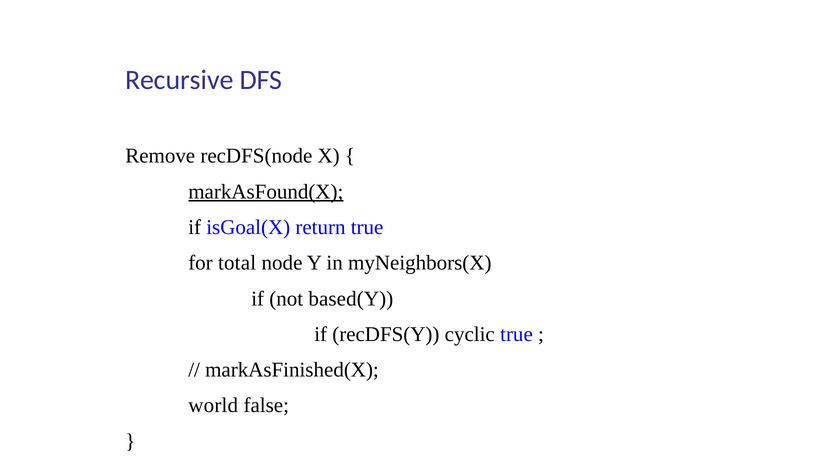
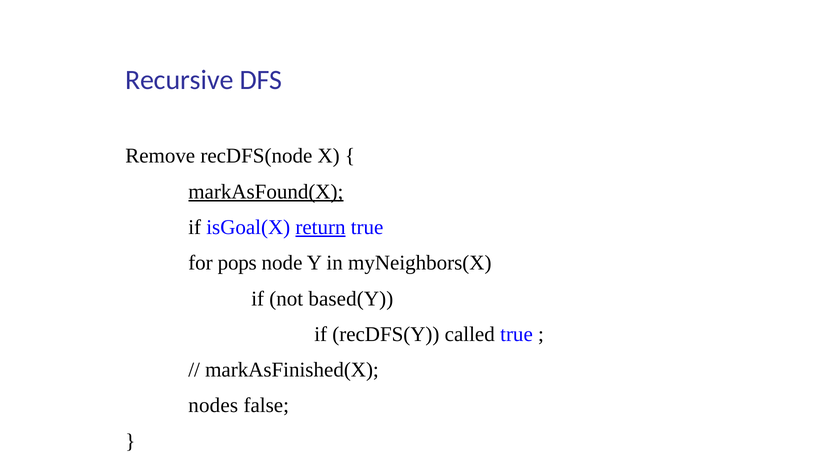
return underline: none -> present
total: total -> pops
cyclic: cyclic -> called
world: world -> nodes
